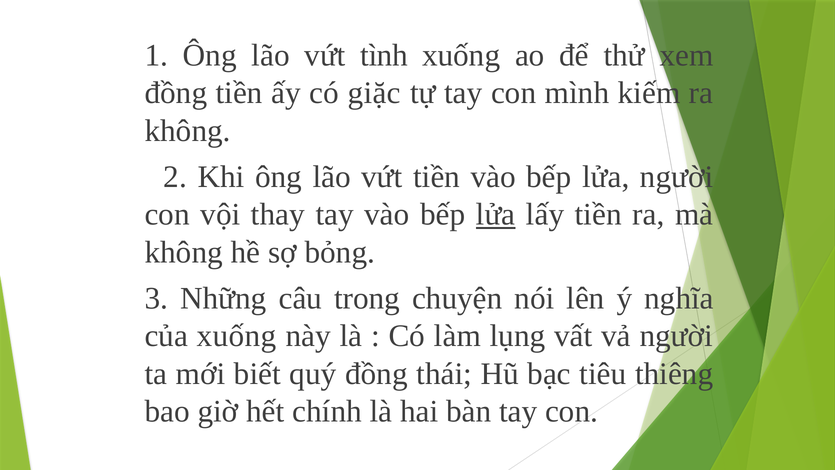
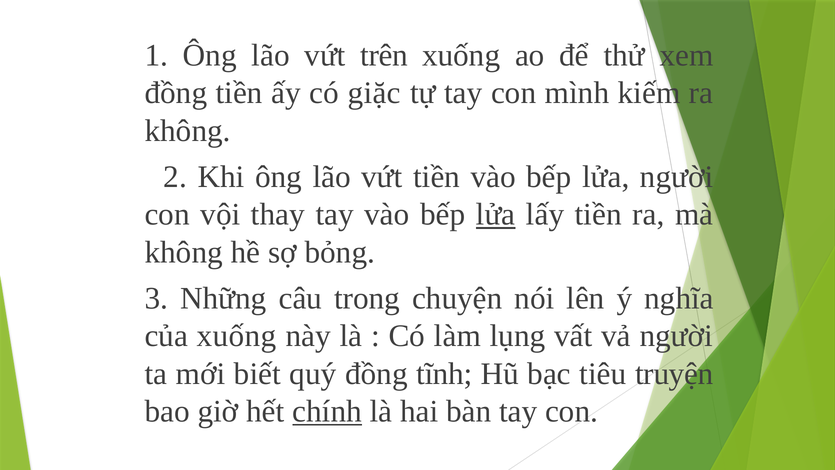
tình: tình -> trên
thái: thái -> tĩnh
thiêng: thiêng -> truyện
chính underline: none -> present
